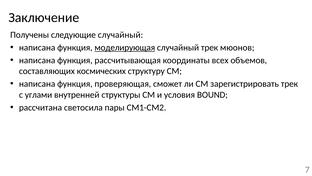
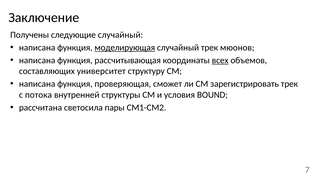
всех underline: none -> present
космических: космических -> университет
углами: углами -> потока
